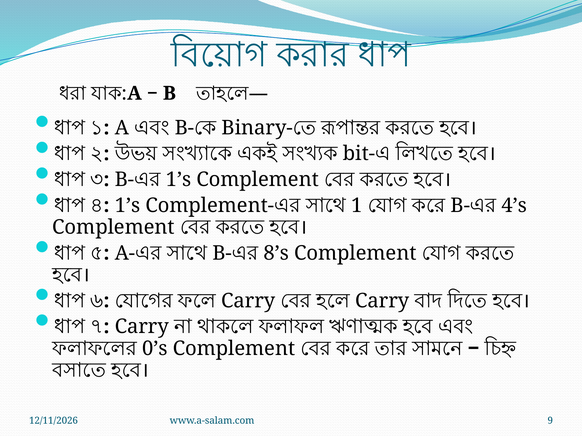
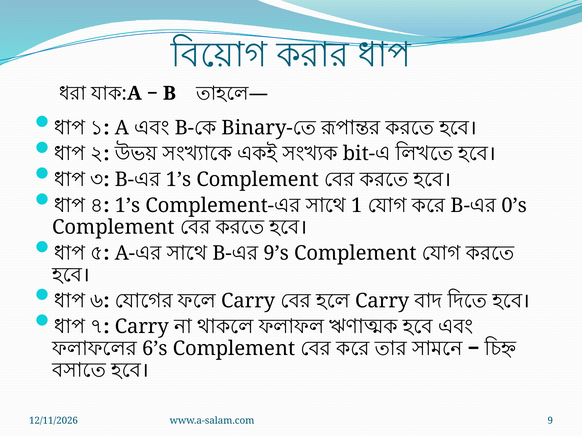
4’s: 4’s -> 0’s
8’s: 8’s -> 9’s
0’s: 0’s -> 6’s
